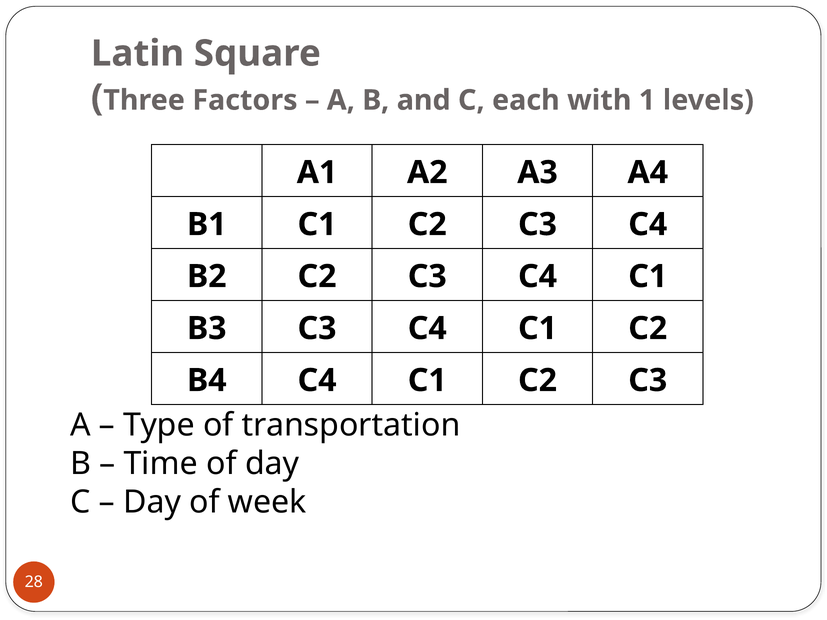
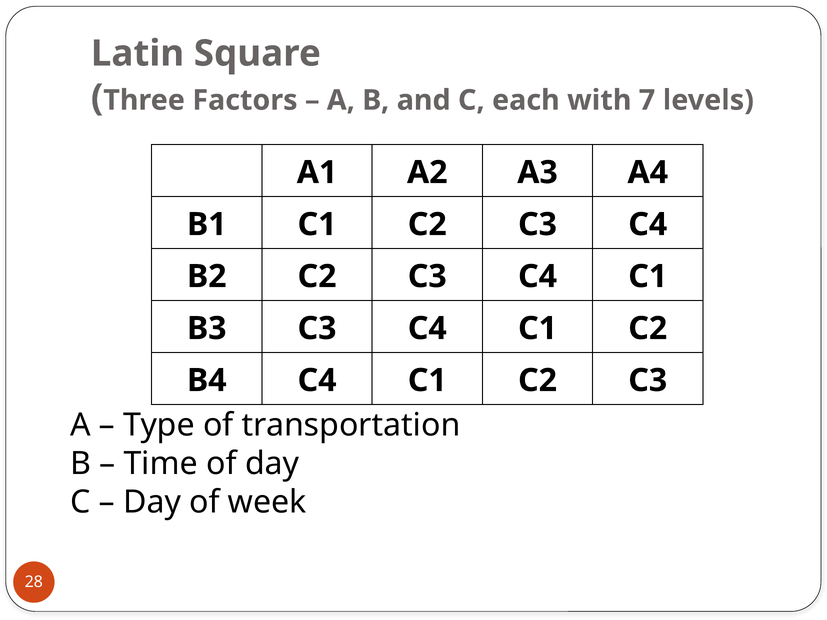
1: 1 -> 7
